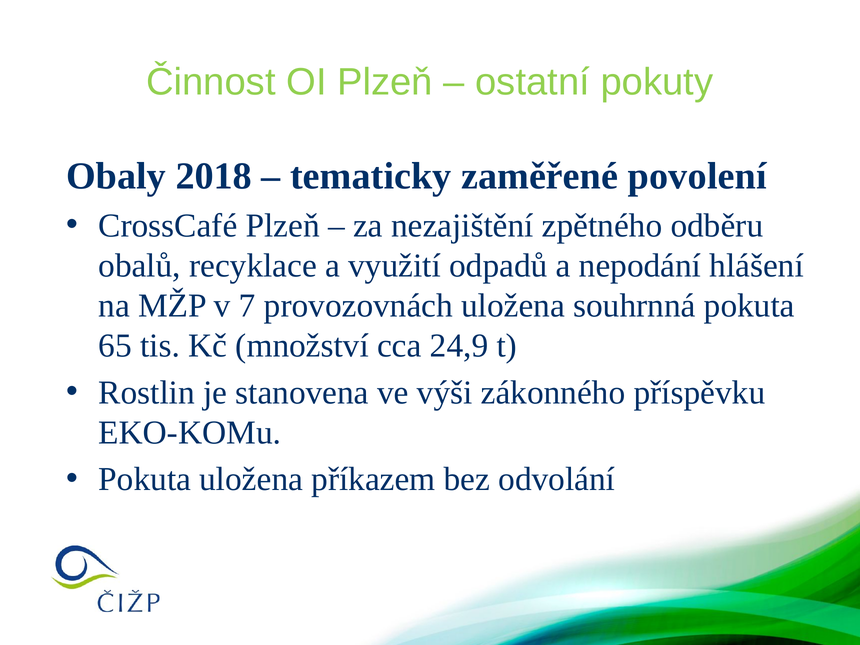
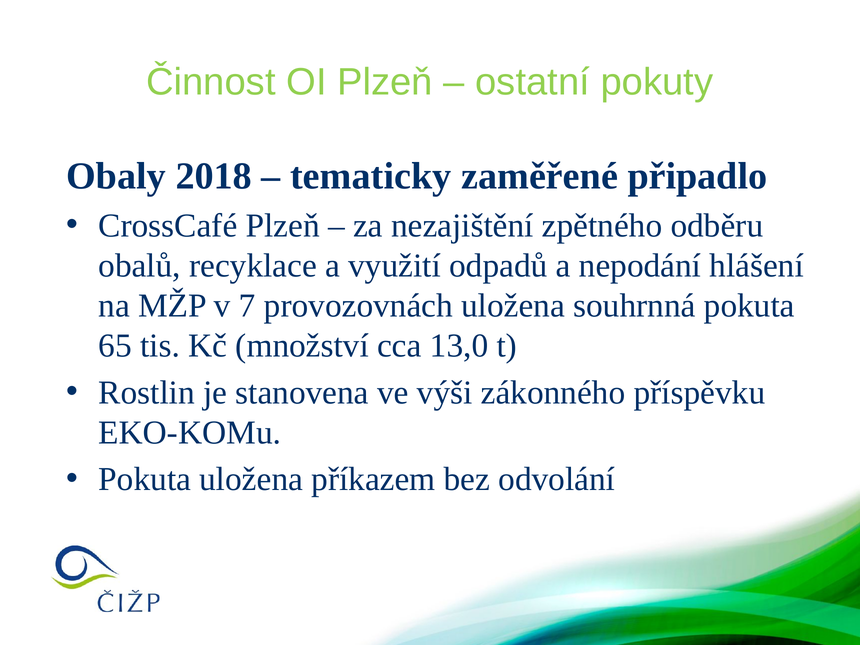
povolení: povolení -> připadlo
24,9: 24,9 -> 13,0
